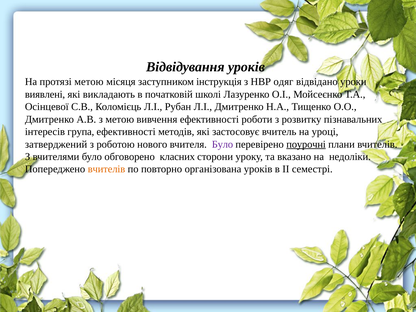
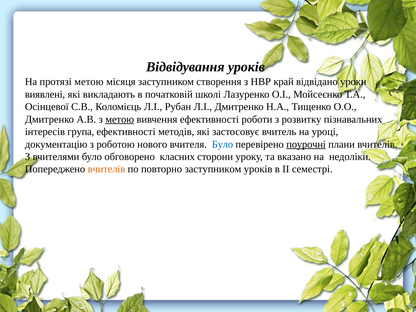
інструкція: інструкція -> створення
одяг: одяг -> край
метою at (120, 119) underline: none -> present
затверджений: затверджений -> документацію
Було at (222, 144) colour: purple -> blue
повторно організована: організована -> заступником
